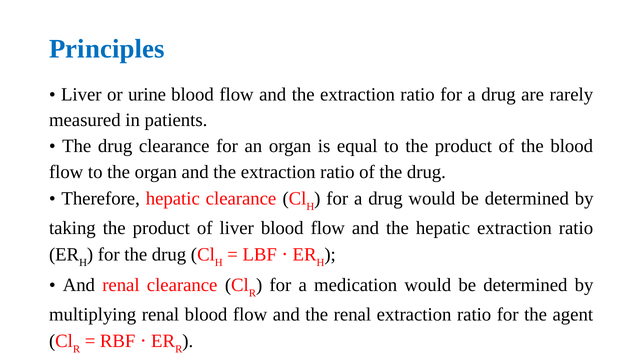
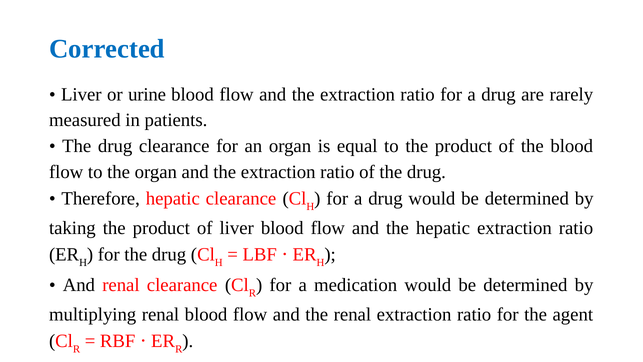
Principles: Principles -> Corrected
